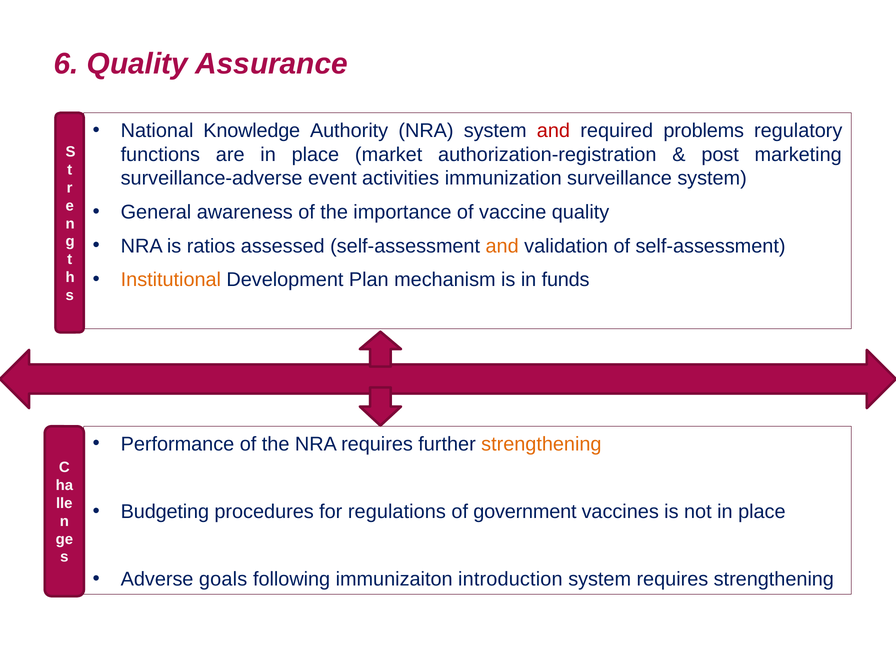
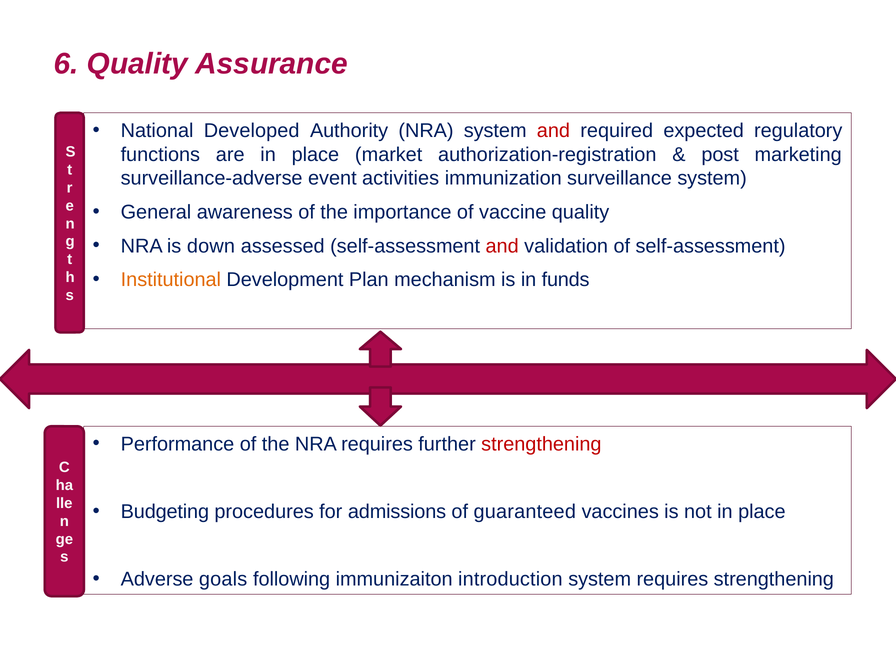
Knowledge: Knowledge -> Developed
problems: problems -> expected
ratios: ratios -> down
and at (502, 246) colour: orange -> red
strengthening at (541, 444) colour: orange -> red
regulations: regulations -> admissions
government: government -> guaranteed
